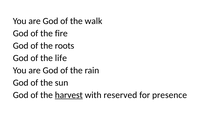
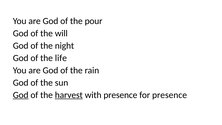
walk: walk -> pour
fire: fire -> will
roots: roots -> night
God at (21, 95) underline: none -> present
with reserved: reserved -> presence
